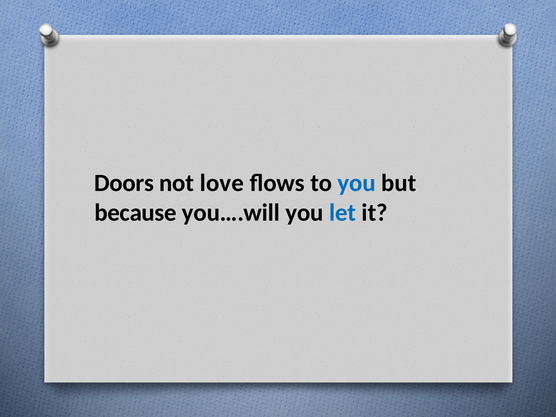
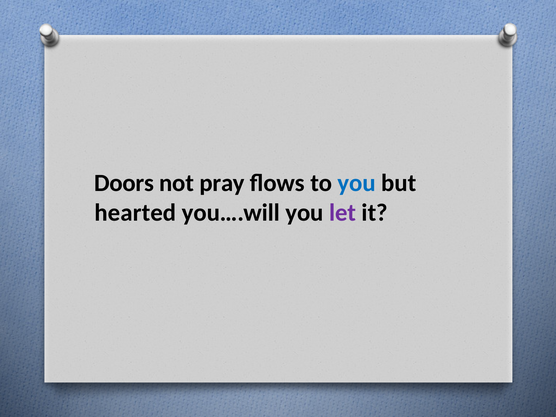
love: love -> pray
because: because -> hearted
let colour: blue -> purple
